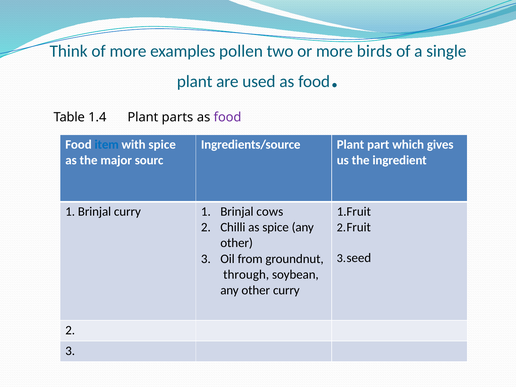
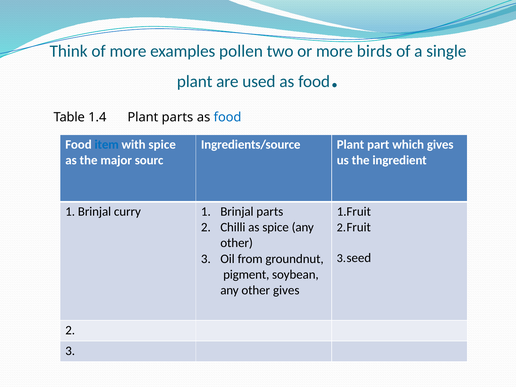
food at (228, 117) colour: purple -> blue
Brinjal cows: cows -> parts
through: through -> pigment
other curry: curry -> gives
